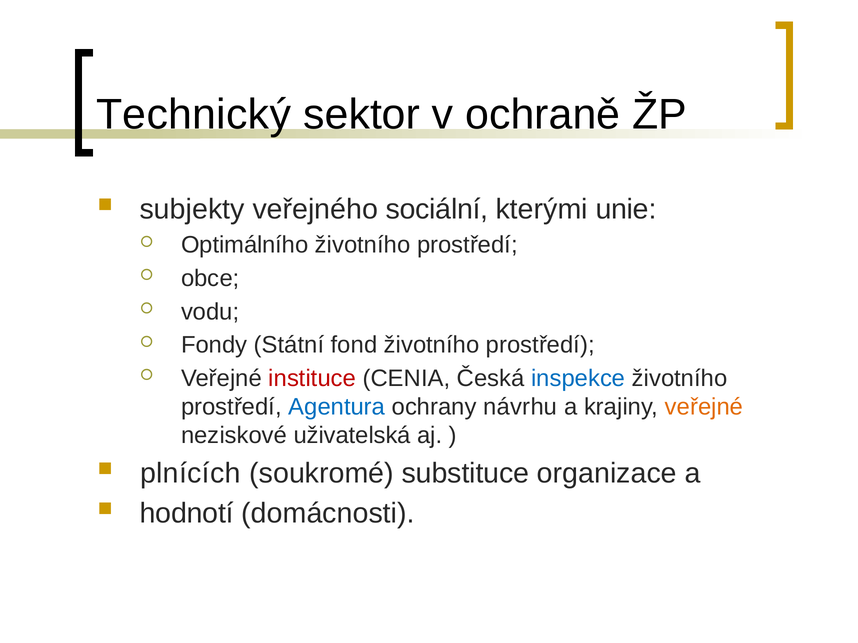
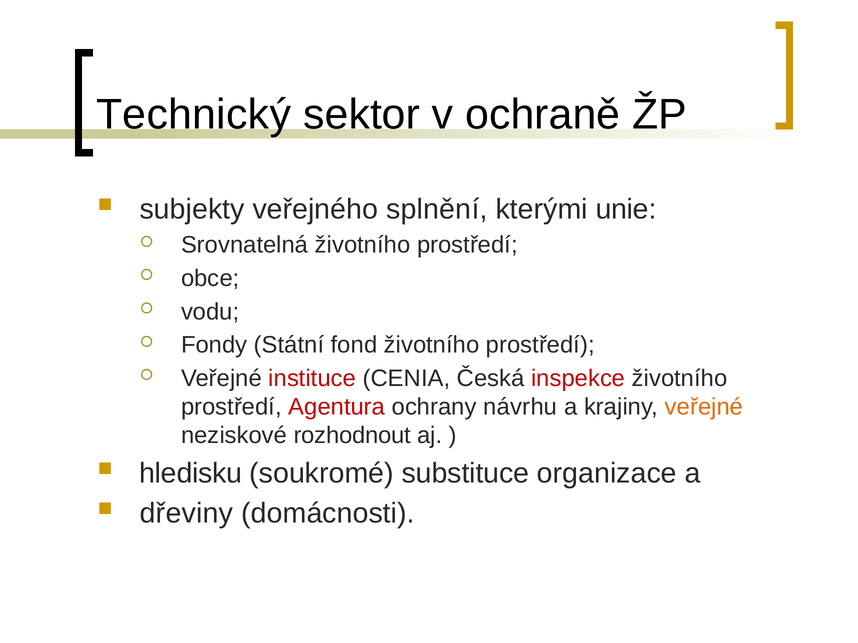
sociální: sociální -> splnění
Optimálního: Optimálního -> Srovnatelná
inspekce colour: blue -> red
Agentura colour: blue -> red
uživatelská: uživatelská -> rozhodnout
plnících: plnících -> hledisku
hodnotí: hodnotí -> dřeviny
